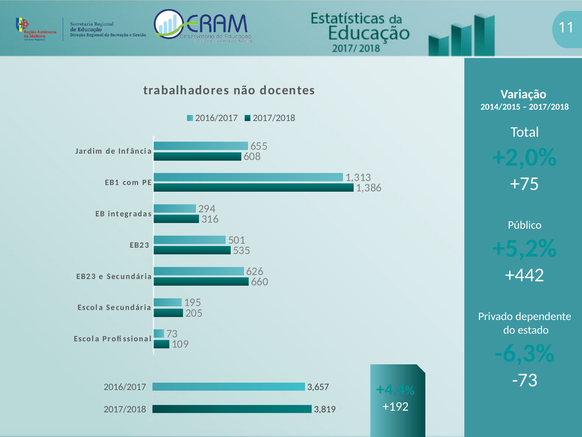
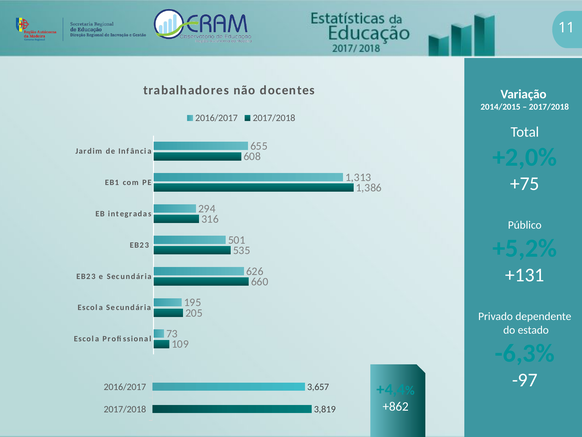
+442: +442 -> +131
-73: -73 -> -97
+192: +192 -> +862
